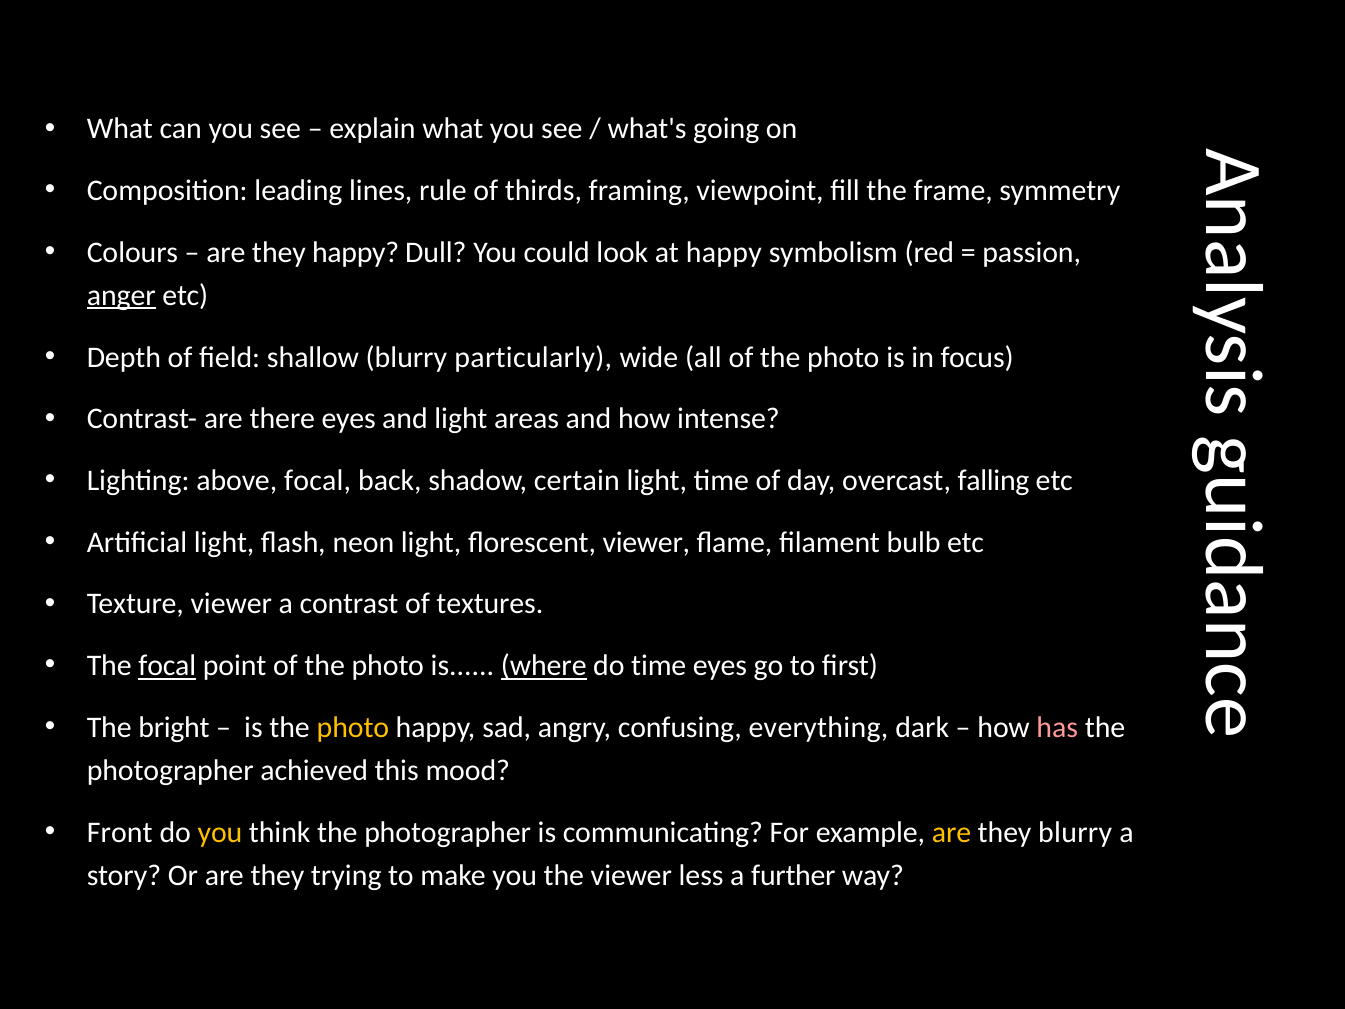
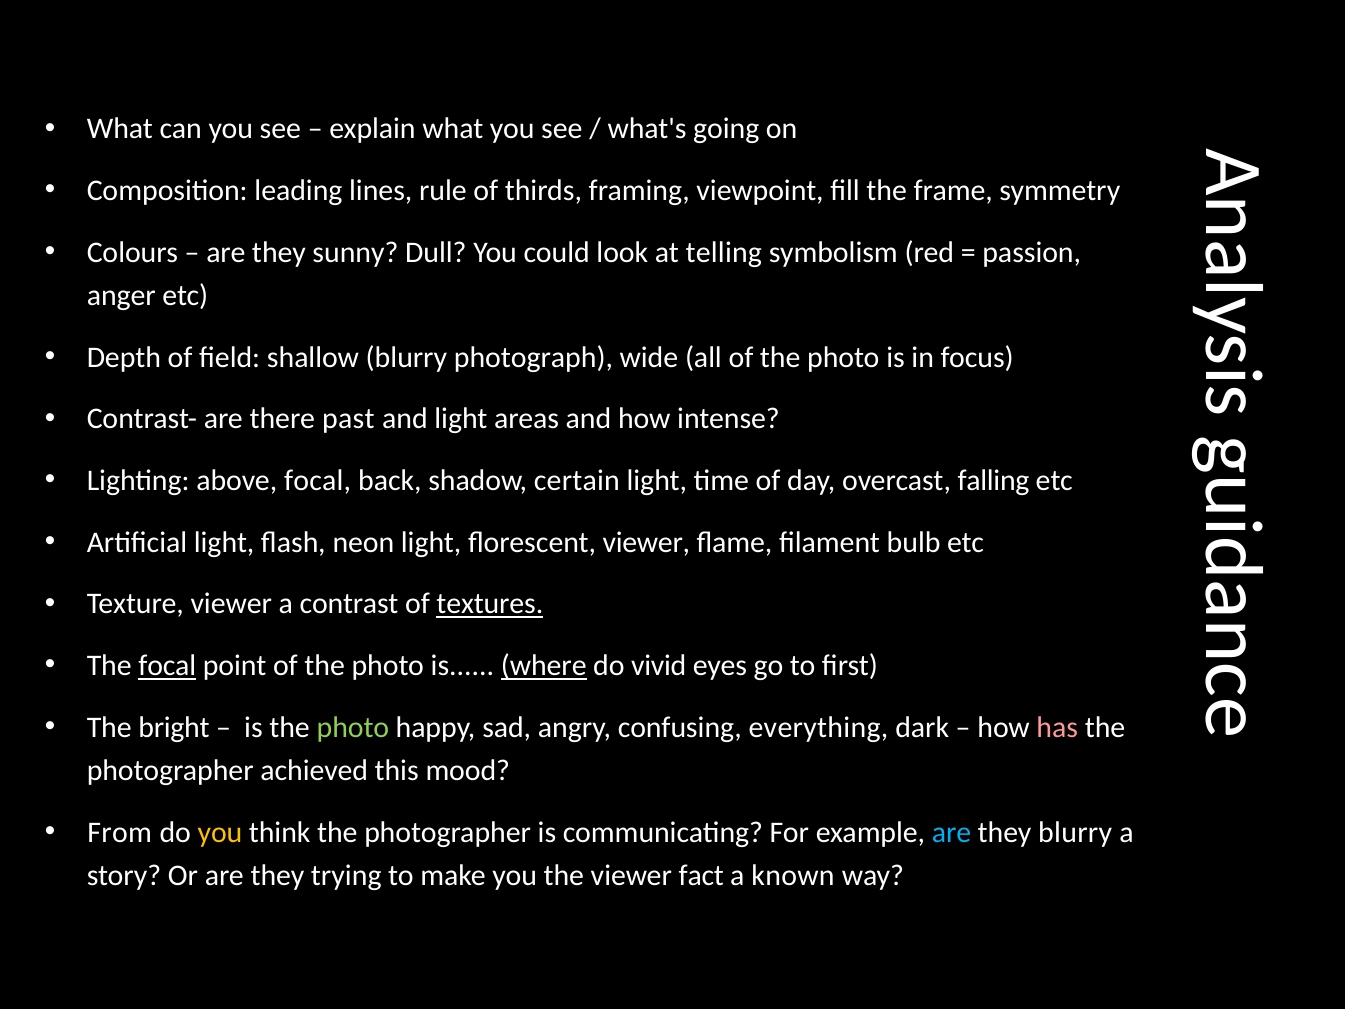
they happy: happy -> sunny
at happy: happy -> telling
anger underline: present -> none
particularly: particularly -> photograph
there eyes: eyes -> past
textures underline: none -> present
do time: time -> vivid
photo at (353, 727) colour: yellow -> light green
Front: Front -> From
are at (952, 832) colour: yellow -> light blue
less: less -> fact
further: further -> known
